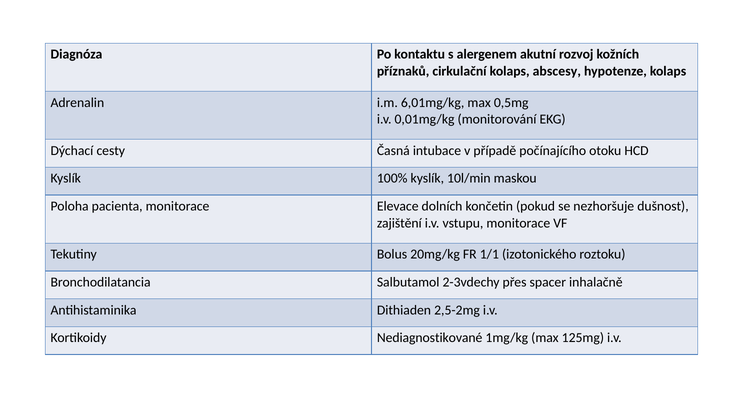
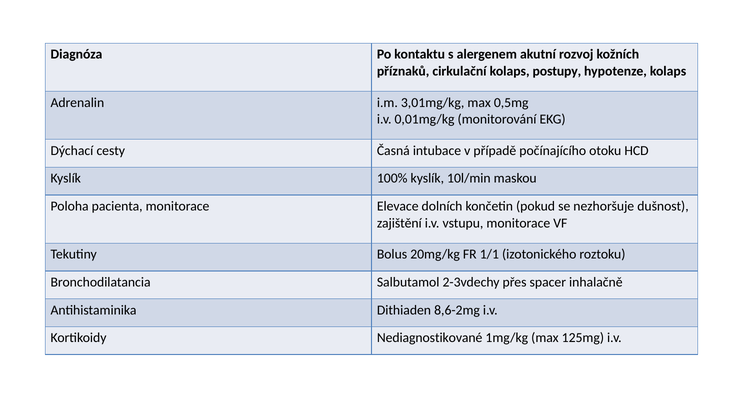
abscesy: abscesy -> postupy
6,01mg/kg: 6,01mg/kg -> 3,01mg/kg
2,5-2mg: 2,5-2mg -> 8,6-2mg
